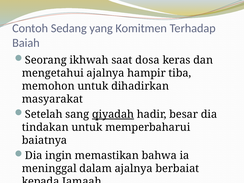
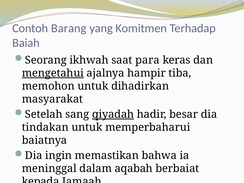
Sedang: Sedang -> Barang
dosa: dosa -> para
mengetahui underline: none -> present
dalam ajalnya: ajalnya -> aqabah
